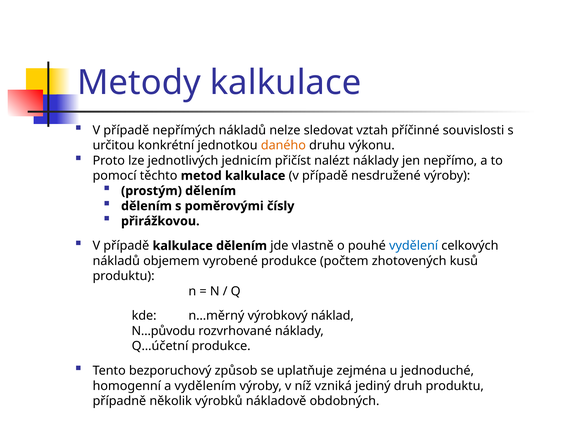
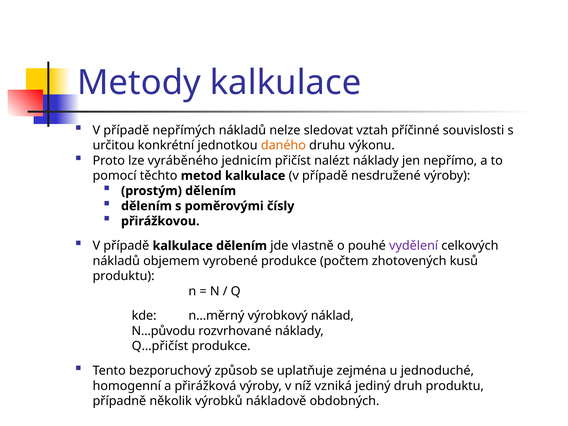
jednotlivých: jednotlivých -> vyráběného
vydělení colour: blue -> purple
Q…účetní: Q…účetní -> Q…přičíst
vydělením: vydělením -> přirážková
